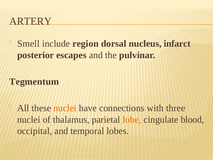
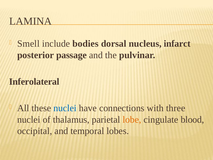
ARTERY: ARTERY -> LAMINA
region: region -> bodies
escapes: escapes -> passage
Tegmentum: Tegmentum -> Inferolateral
nuclei at (65, 108) colour: orange -> blue
